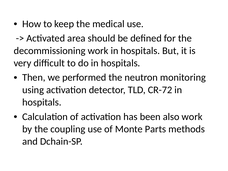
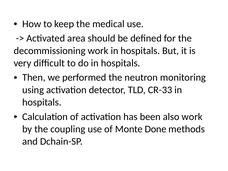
CR-72: CR-72 -> CR-33
Parts: Parts -> Done
